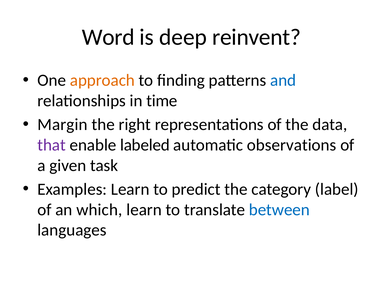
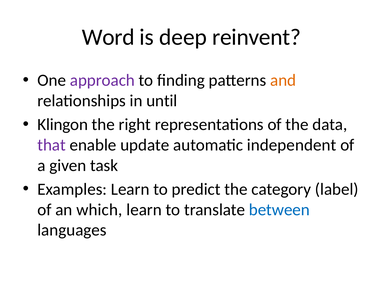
approach colour: orange -> purple
and colour: blue -> orange
time: time -> until
Margin: Margin -> Klingon
labeled: labeled -> update
observations: observations -> independent
